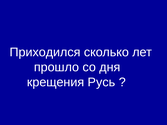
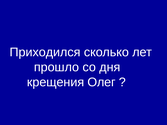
Русь: Русь -> Олег
